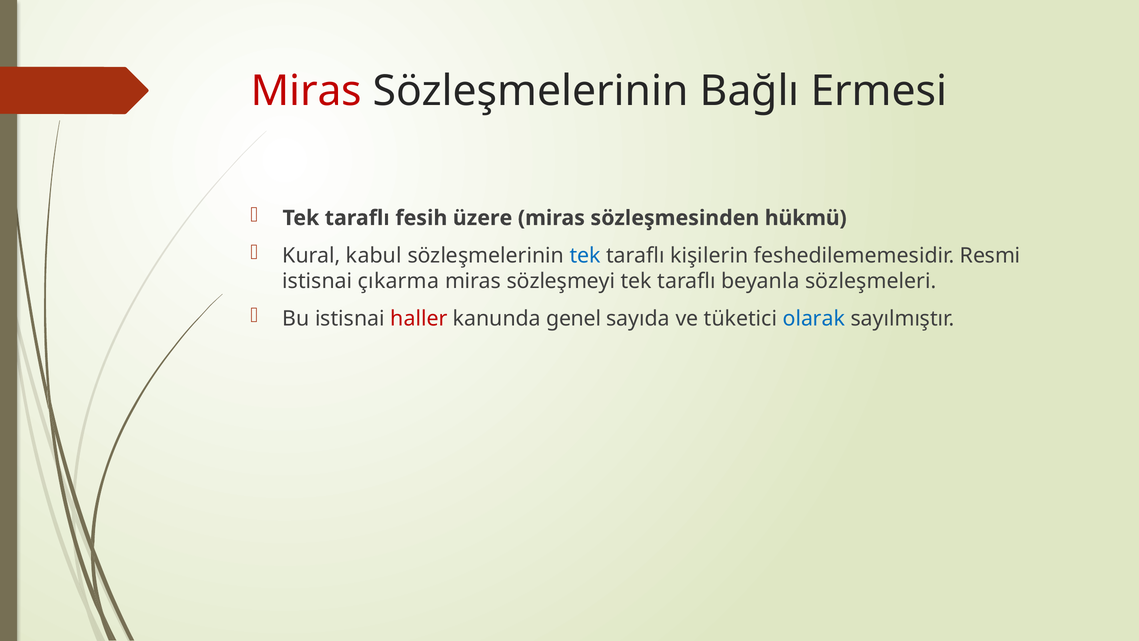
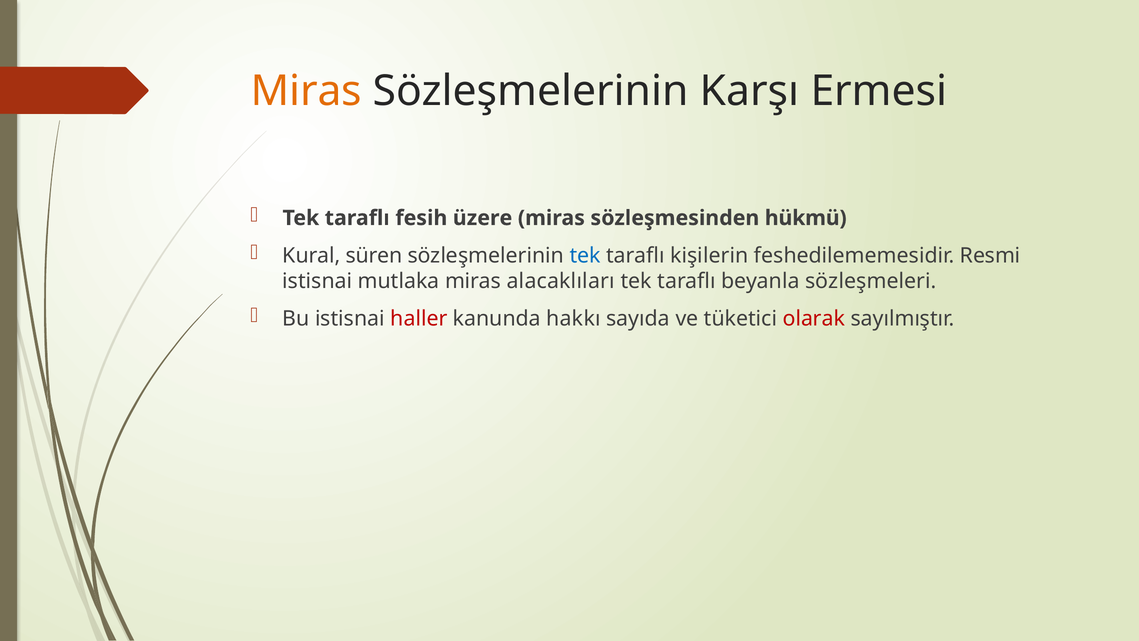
Miras at (306, 91) colour: red -> orange
Bağlı: Bağlı -> Karşı
kabul: kabul -> süren
çıkarma: çıkarma -> mutlaka
sözleşmeyi: sözleşmeyi -> alacaklıları
genel: genel -> hakkı
olarak colour: blue -> red
